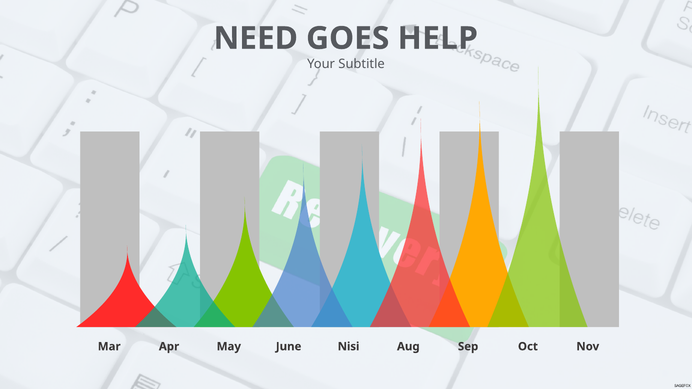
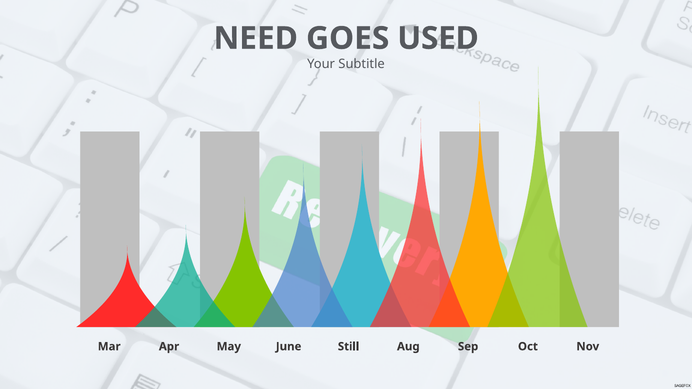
HELP: HELP -> USED
Nisi: Nisi -> Still
